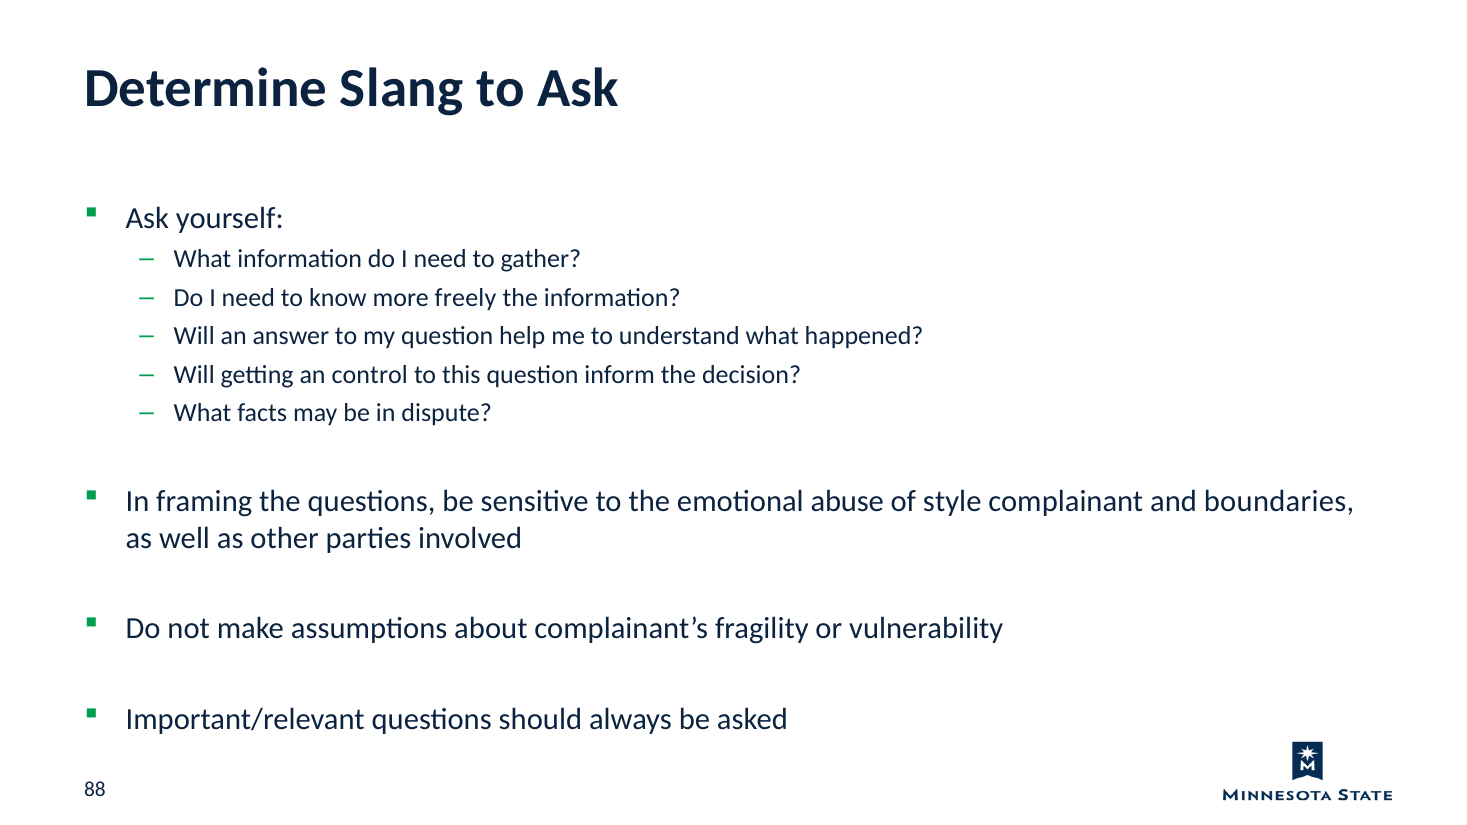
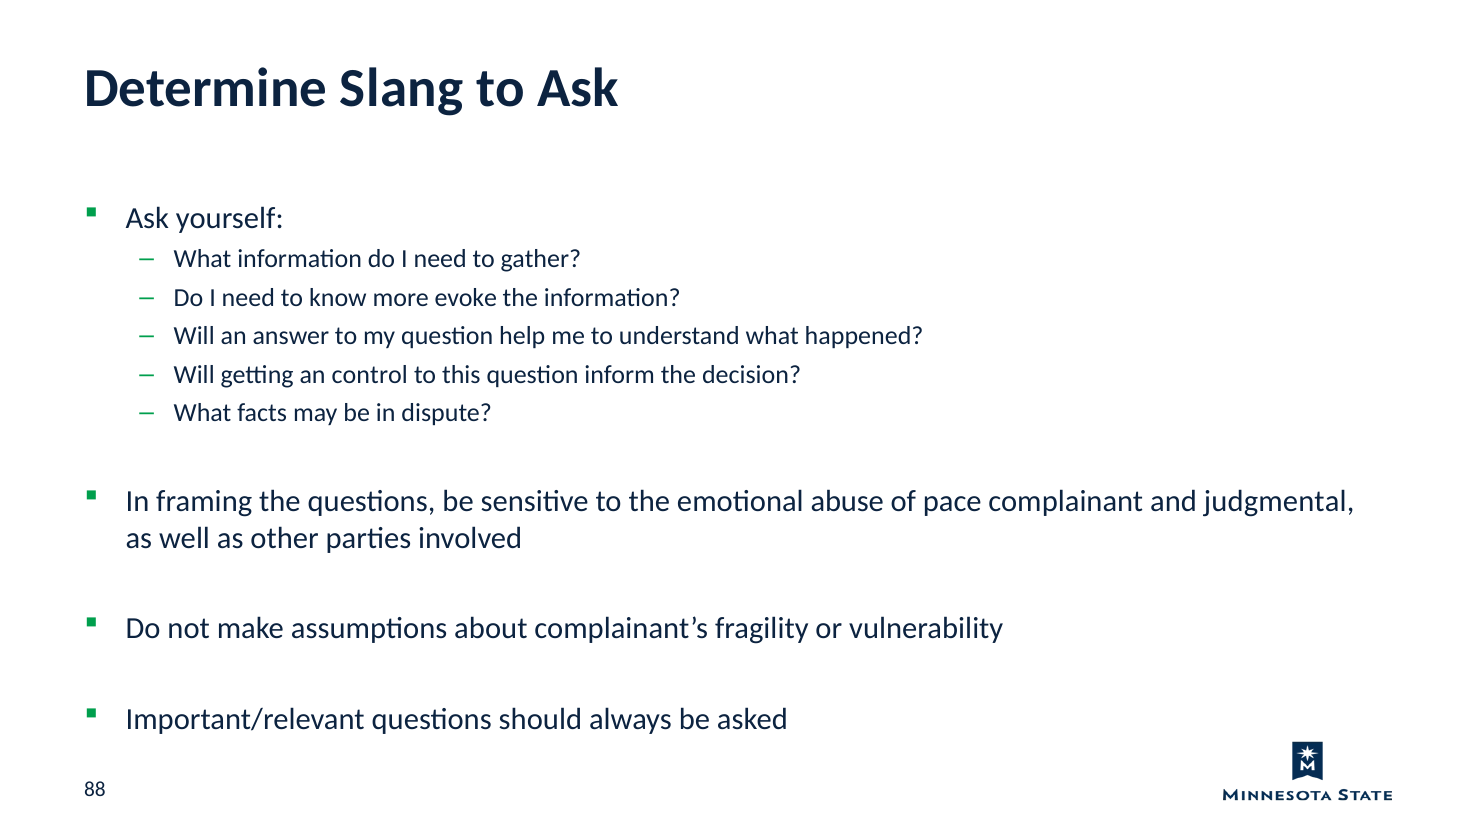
freely: freely -> evoke
style: style -> pace
boundaries: boundaries -> judgmental
